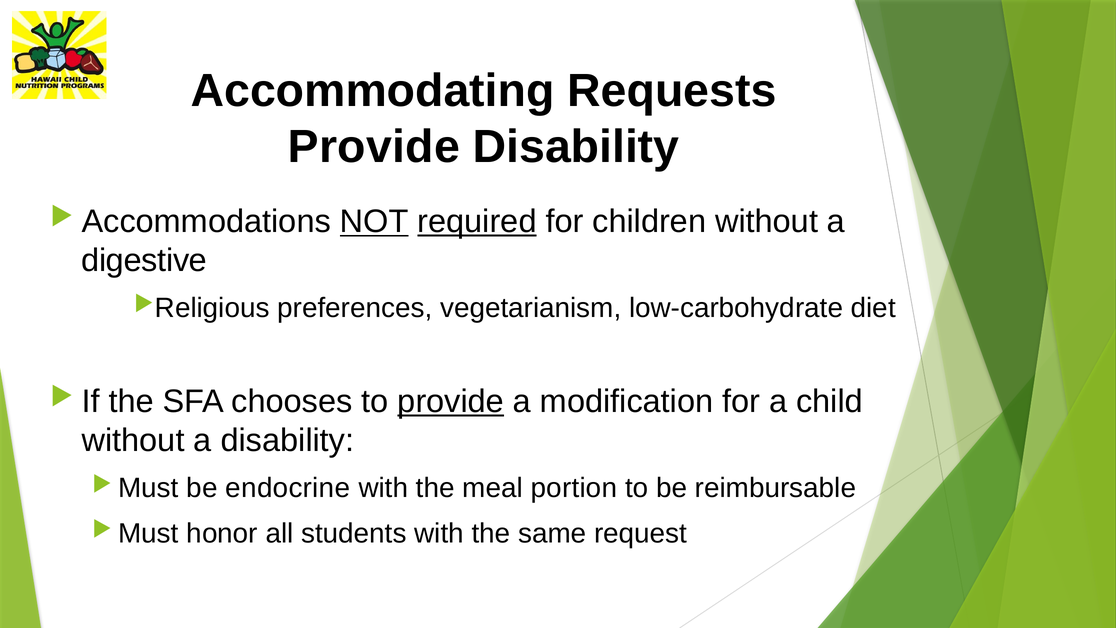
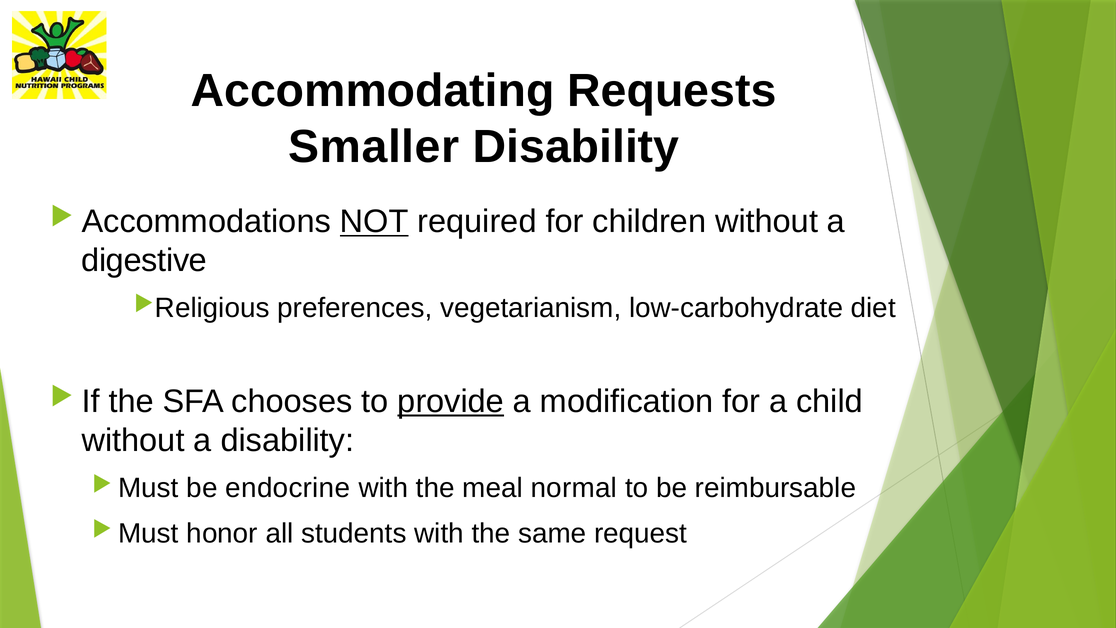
Provide at (374, 147): Provide -> Smaller
required underline: present -> none
portion: portion -> normal
